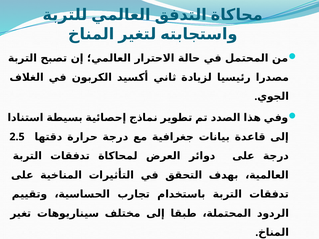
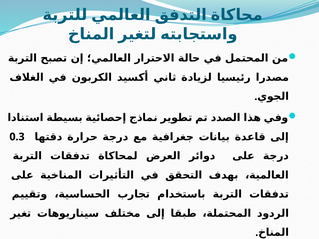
2.5: 2.5 -> 0.3
